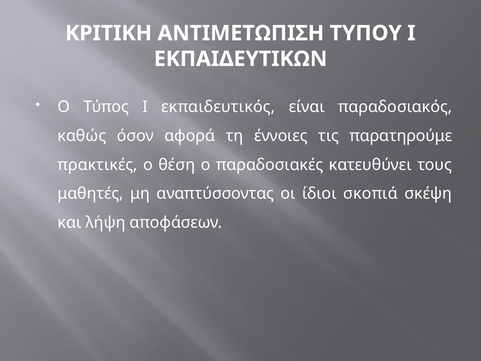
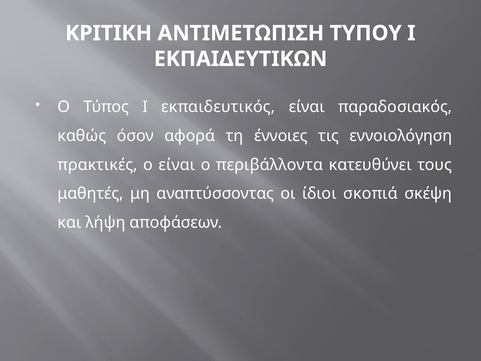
παρατηρούμε: παρατηρούμε -> εννοιολόγηση
ο θέση: θέση -> είναι
παραδοσιακές: παραδοσιακές -> περιβάλλοντα
